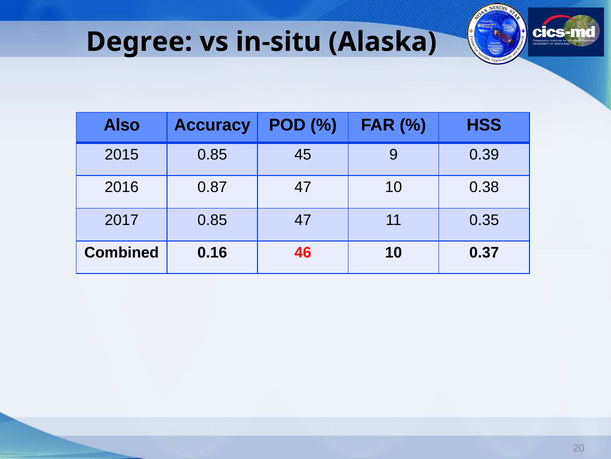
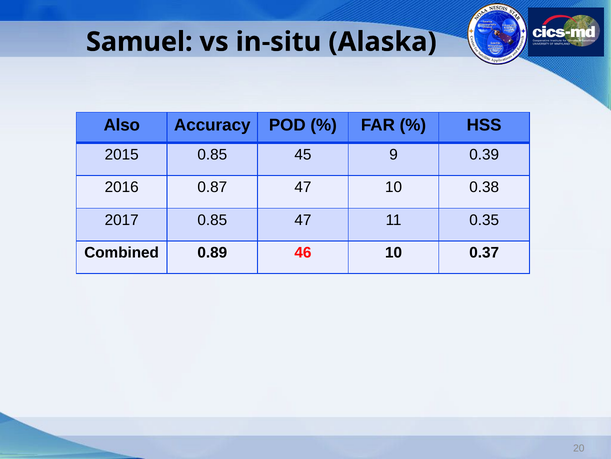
Degree: Degree -> Samuel
0.16: 0.16 -> 0.89
